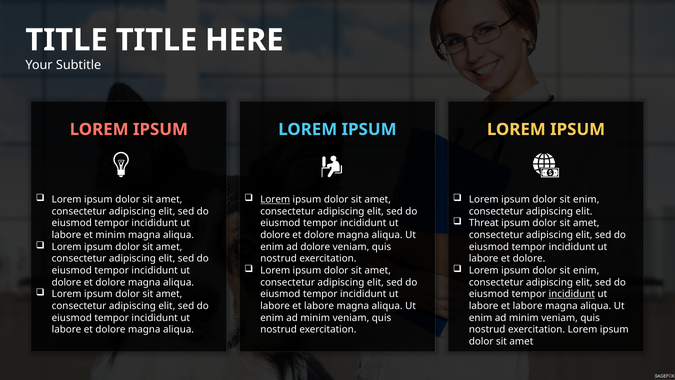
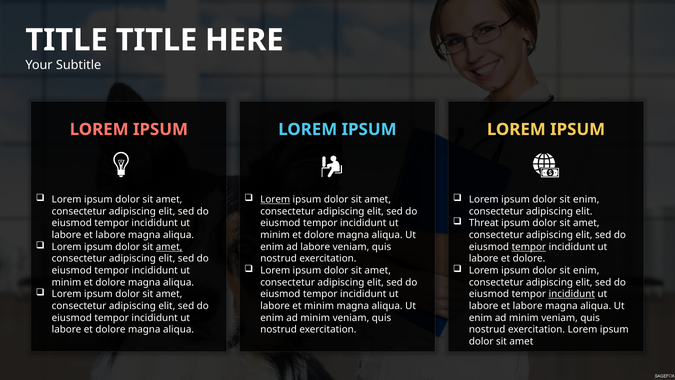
minim at (110, 235): minim -> labore
dolore at (275, 235): dolore -> minim
amet at (169, 247) underline: none -> present
ad dolore: dolore -> labore
tempor at (529, 247) underline: none -> present
dolore at (67, 282): dolore -> minim
labore at (319, 306): labore -> minim
